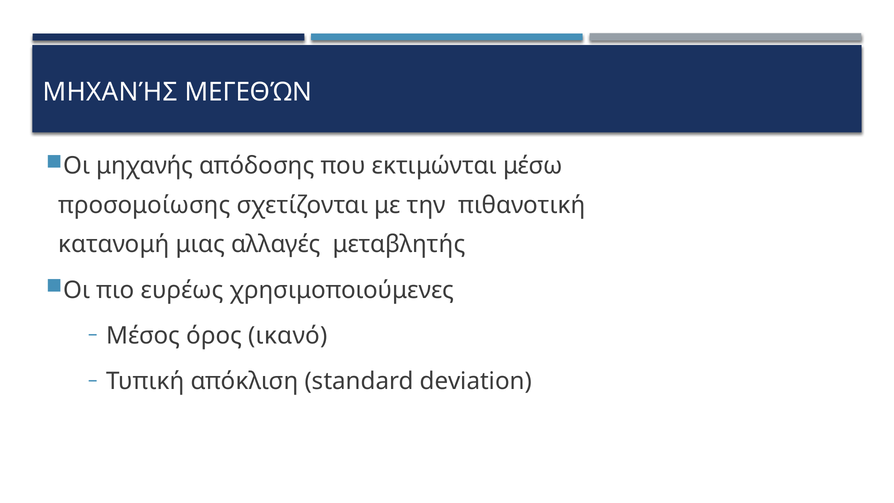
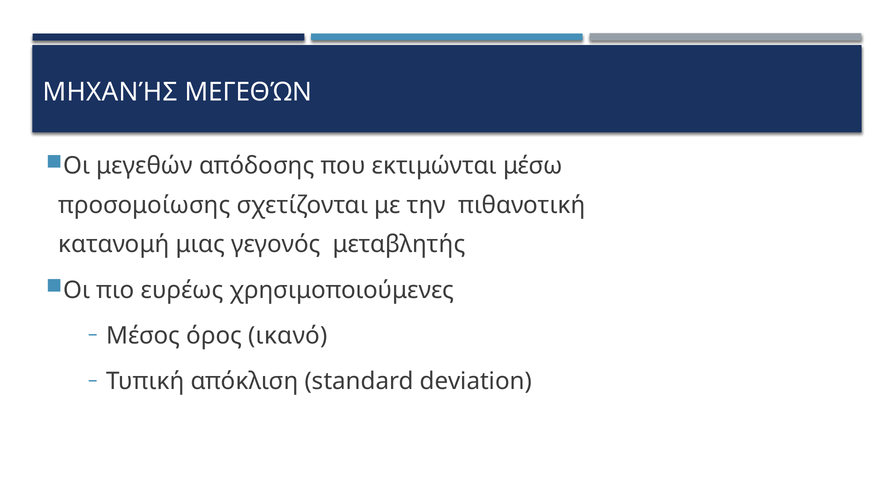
Οι μηχανής: μηχανής -> μεγεθών
αλλαγές: αλλαγές -> γεγονός
